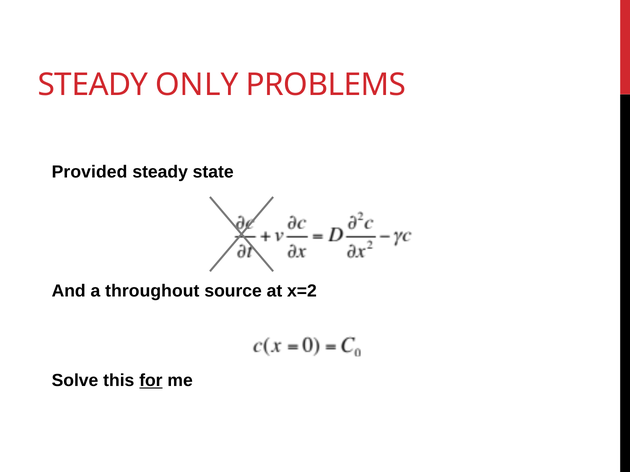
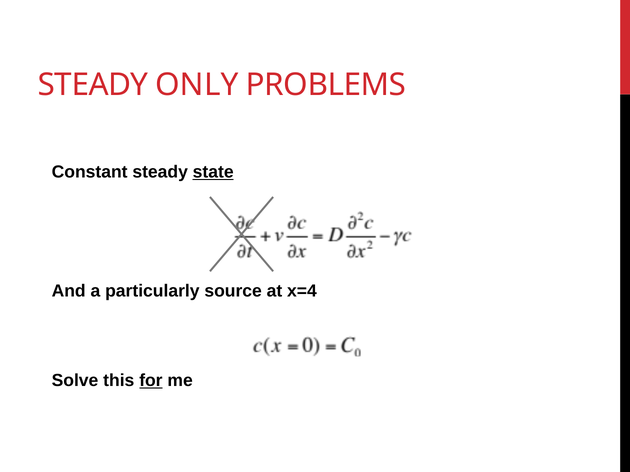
Provided: Provided -> Constant
state underline: none -> present
throughout: throughout -> particularly
x=2: x=2 -> x=4
